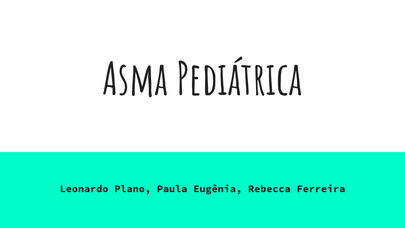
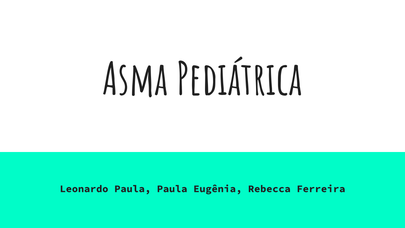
Leonardo Plano: Plano -> Paula
